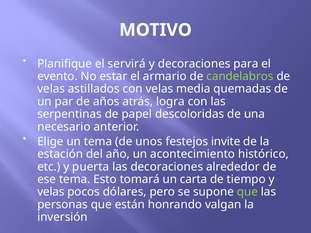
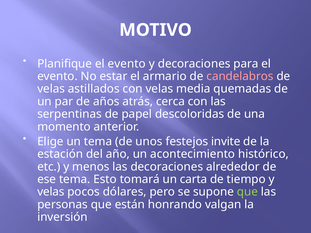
Planifique el servirá: servirá -> evento
candelabros colour: light green -> pink
logra: logra -> cerca
necesario: necesario -> momento
puerta: puerta -> menos
